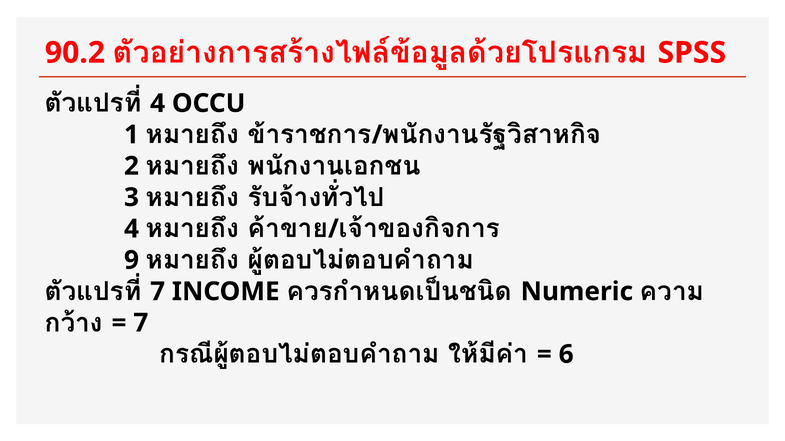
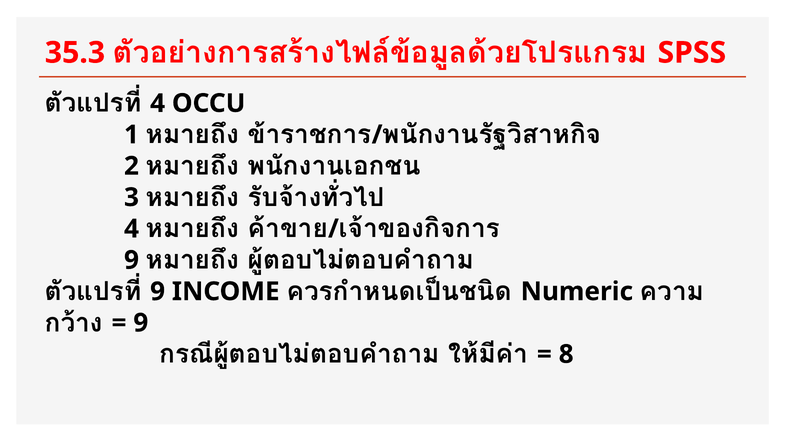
90.2: 90.2 -> 35.3
7 at (158, 292): 7 -> 9
7 at (141, 323): 7 -> 9
6: 6 -> 8
